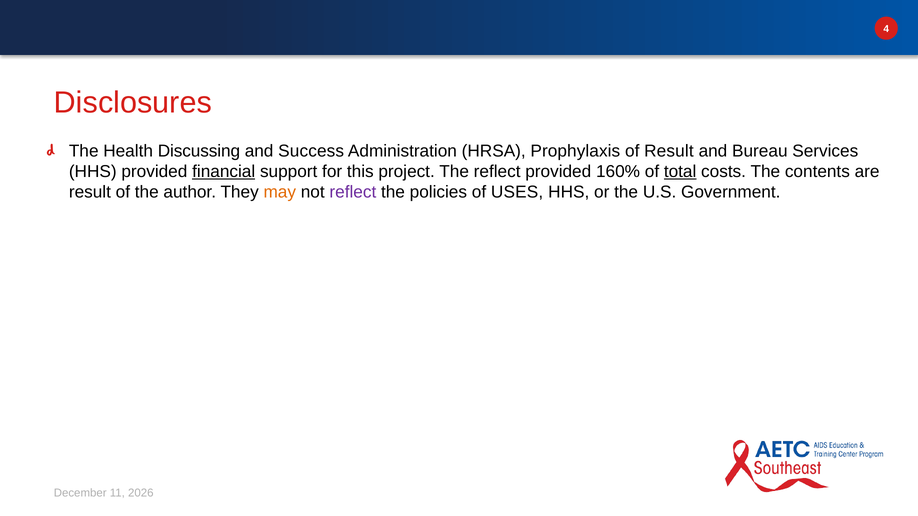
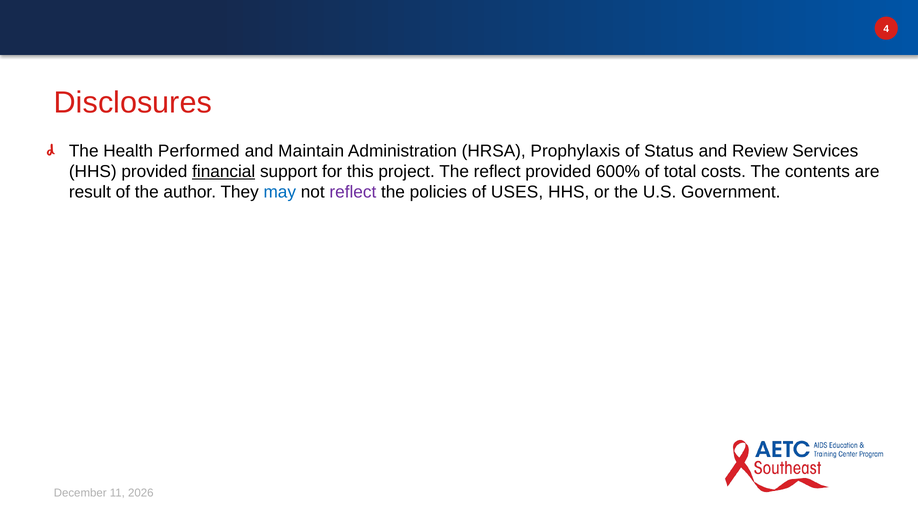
Discussing: Discussing -> Performed
Success: Success -> Maintain
of Result: Result -> Status
Bureau: Bureau -> Review
160%: 160% -> 600%
total underline: present -> none
may colour: orange -> blue
